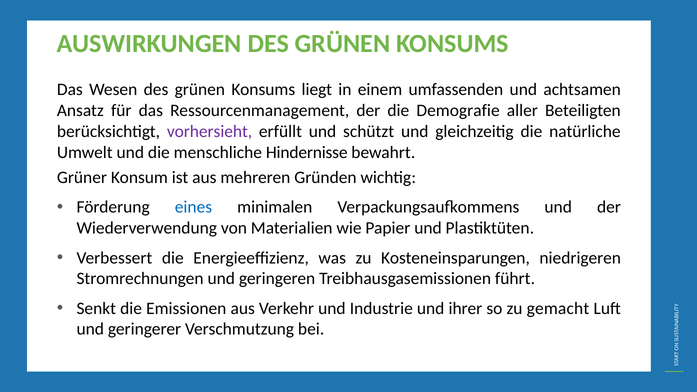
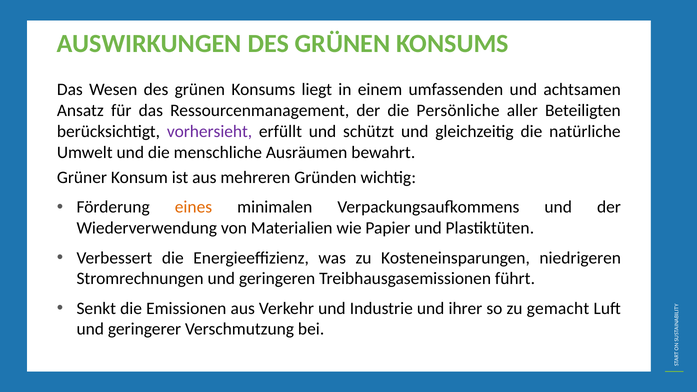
Demografie: Demografie -> Persönliche
Hindernisse: Hindernisse -> Ausräumen
eines colour: blue -> orange
